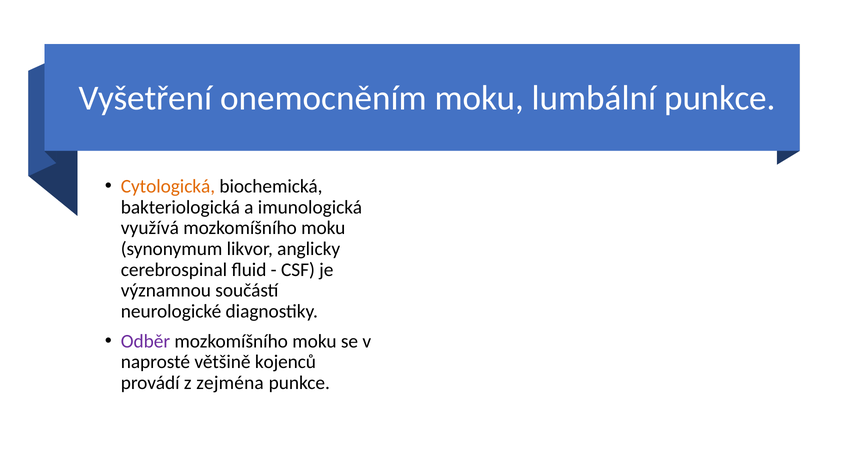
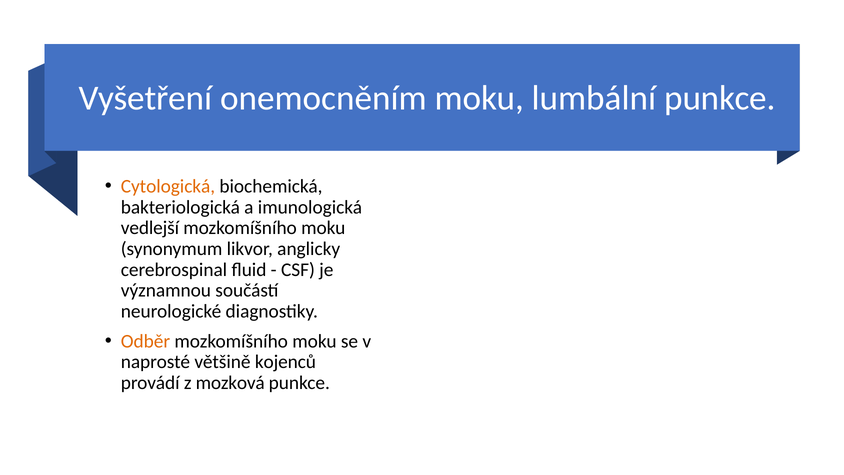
využívá: využívá -> vedlejší
Odběr colour: purple -> orange
zejména: zejména -> mozková
